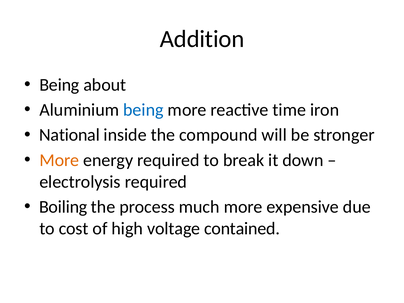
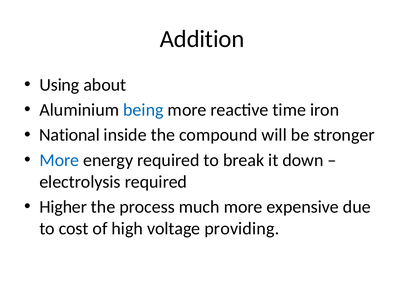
Being at (59, 85): Being -> Using
More at (59, 160) colour: orange -> blue
Boiling: Boiling -> Higher
contained: contained -> providing
